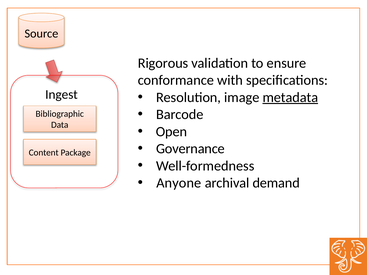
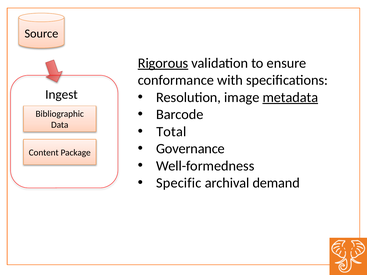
Rigorous underline: none -> present
Open: Open -> Total
Anyone: Anyone -> Specific
